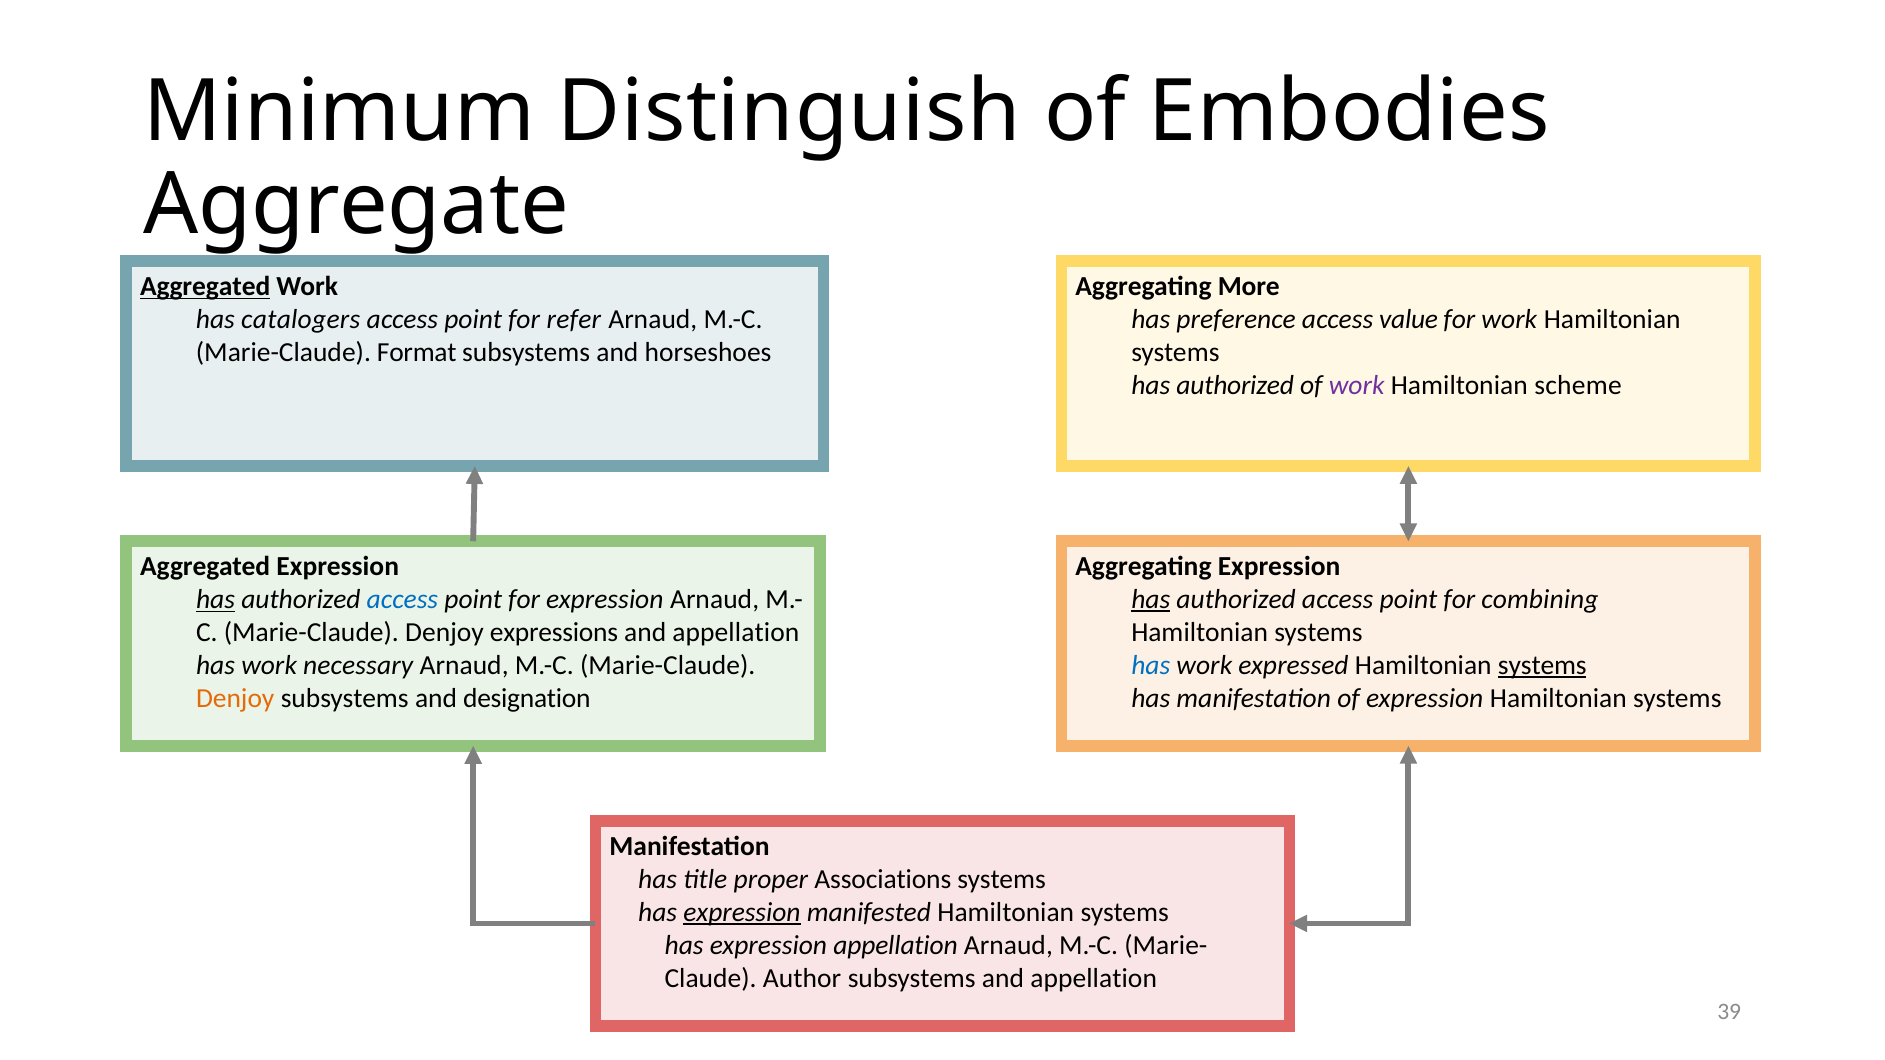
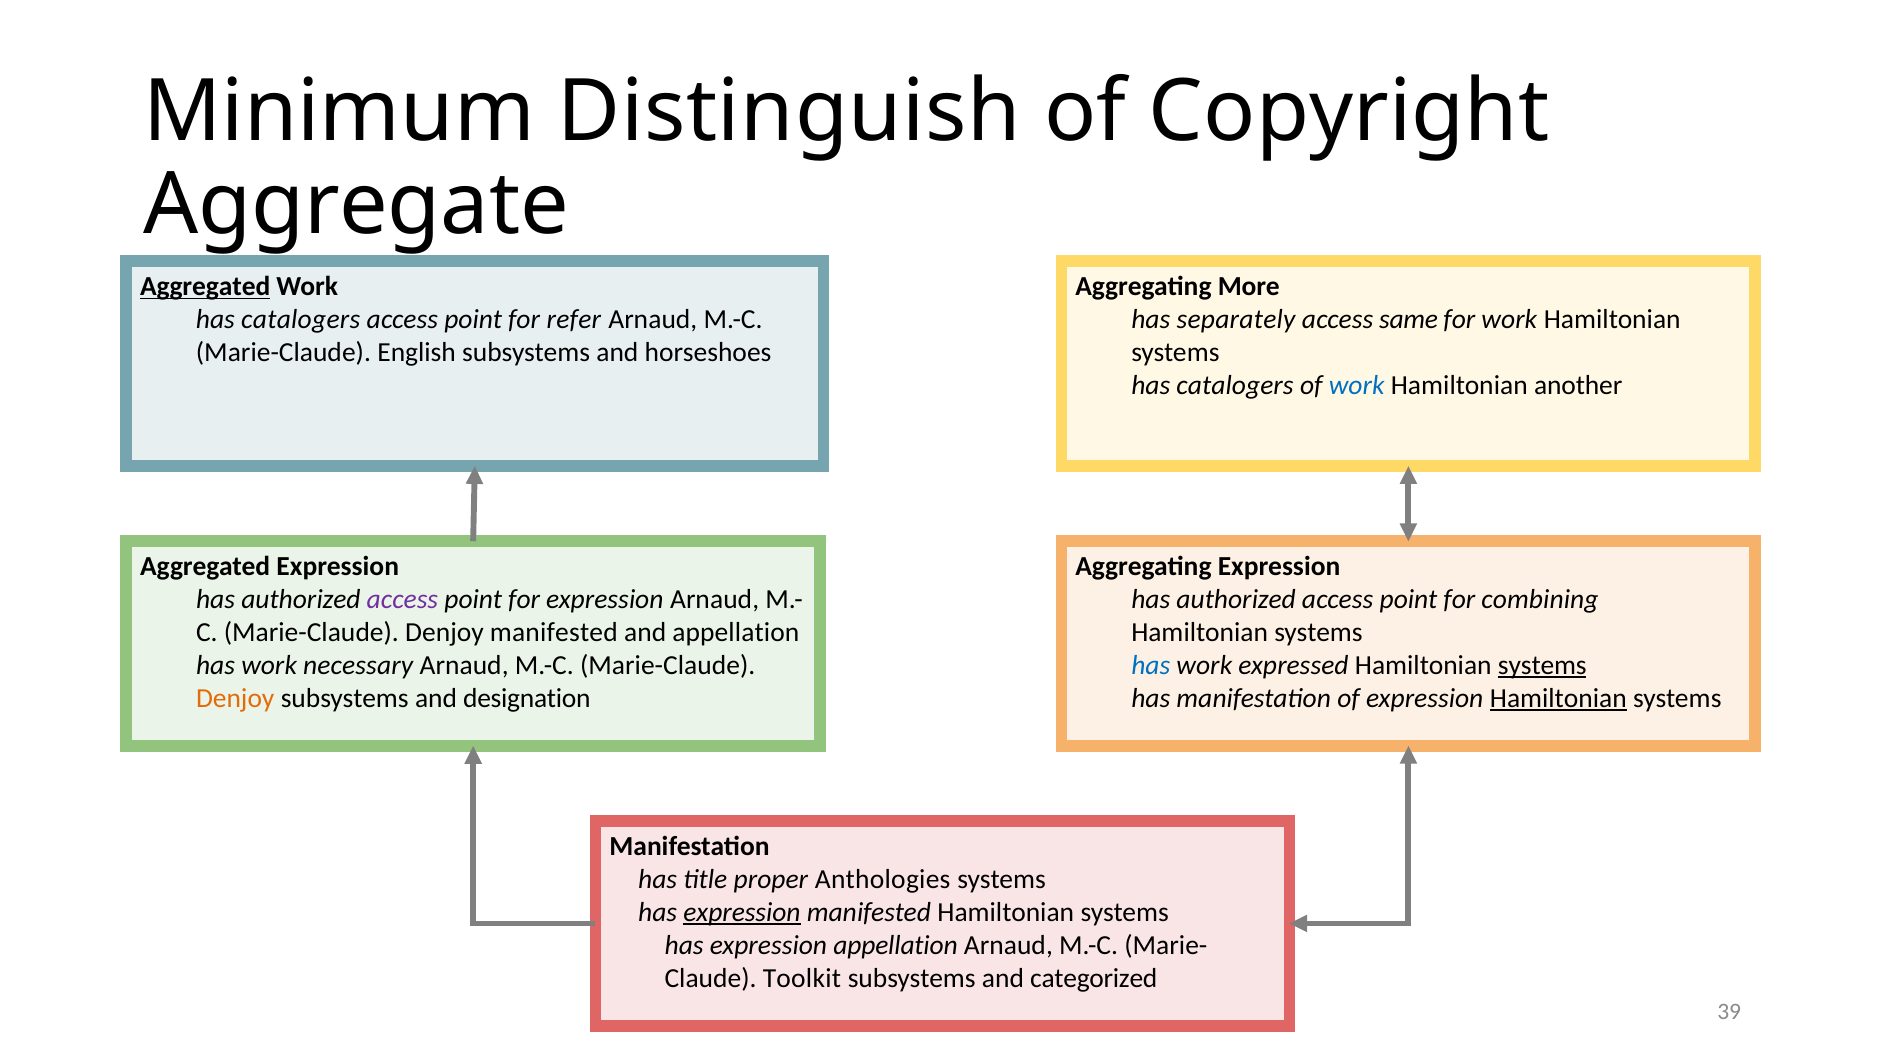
Embodies: Embodies -> Copyright
preference: preference -> separately
value: value -> same
Format: Format -> English
authorized at (1235, 386): authorized -> catalogers
work at (1357, 386) colour: purple -> blue
scheme: scheme -> another
has at (216, 600) underline: present -> none
access at (402, 600) colour: blue -> purple
has at (1151, 600) underline: present -> none
Denjoy expressions: expressions -> manifested
Hamiltonian at (1558, 699) underline: none -> present
Associations: Associations -> Anthologies
Author: Author -> Toolkit
subsystems and appellation: appellation -> categorized
